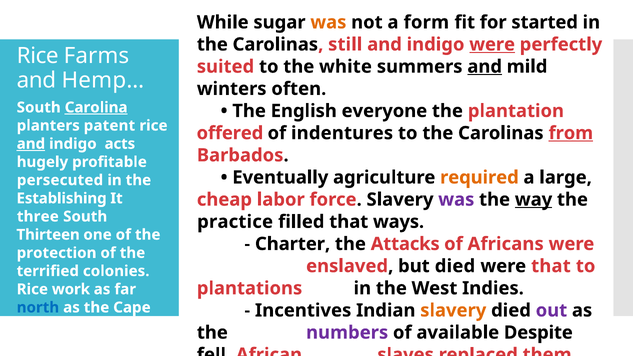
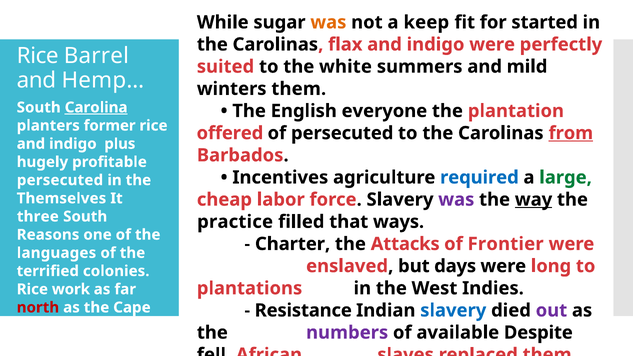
form: form -> keep
still: still -> flax
were at (492, 44) underline: present -> none
Farms: Farms -> Barrel
and at (485, 67) underline: present -> none
winters often: often -> them
patent: patent -> former
of indentures: indentures -> persecuted
and at (31, 144) underline: present -> none
acts: acts -> plus
Eventually: Eventually -> Incentives
required colour: orange -> blue
large colour: black -> green
Establishing: Establishing -> Themselves
Thirteen: Thirteen -> Reasons
Africans: Africans -> Frontier
protection: protection -> languages
but died: died -> days
were that: that -> long
north colour: blue -> red
Incentives: Incentives -> Resistance
slavery at (453, 310) colour: orange -> blue
